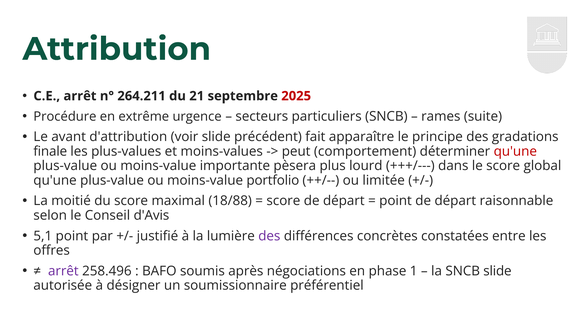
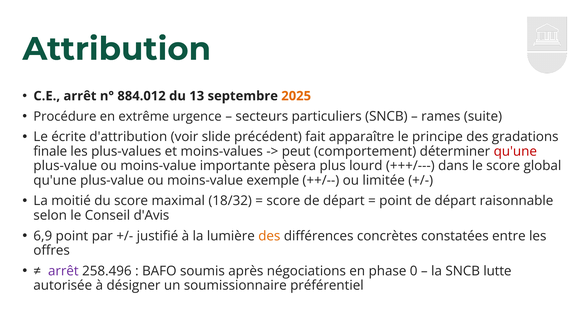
264.211: 264.211 -> 884.012
21: 21 -> 13
2025 colour: red -> orange
avant: avant -> écrite
portfolio: portfolio -> exemple
18/88: 18/88 -> 18/32
5,1: 5,1 -> 6,9
des at (269, 236) colour: purple -> orange
1: 1 -> 0
SNCB slide: slide -> lutte
